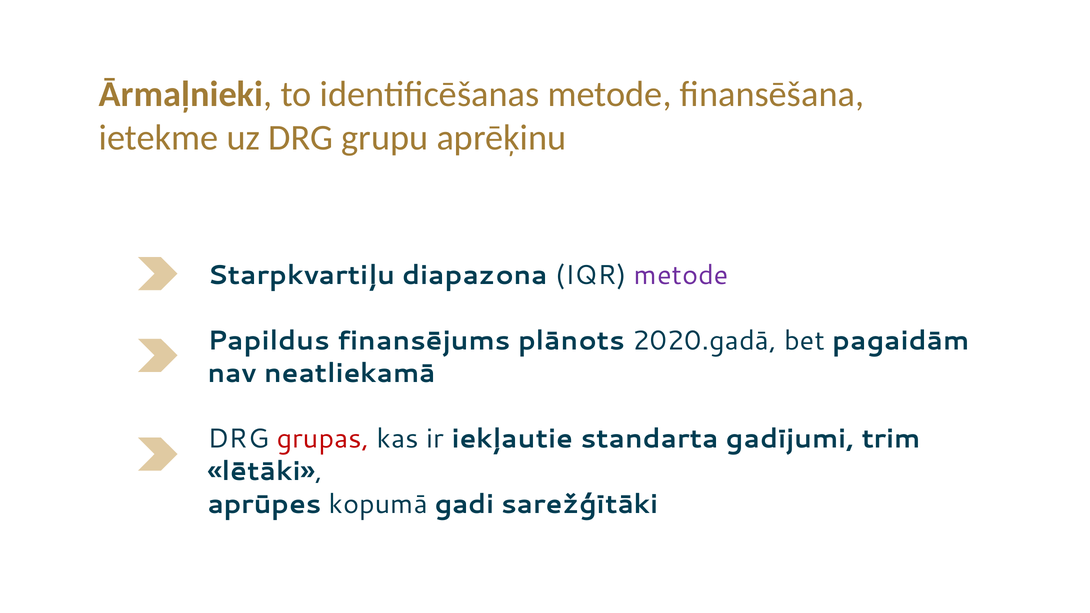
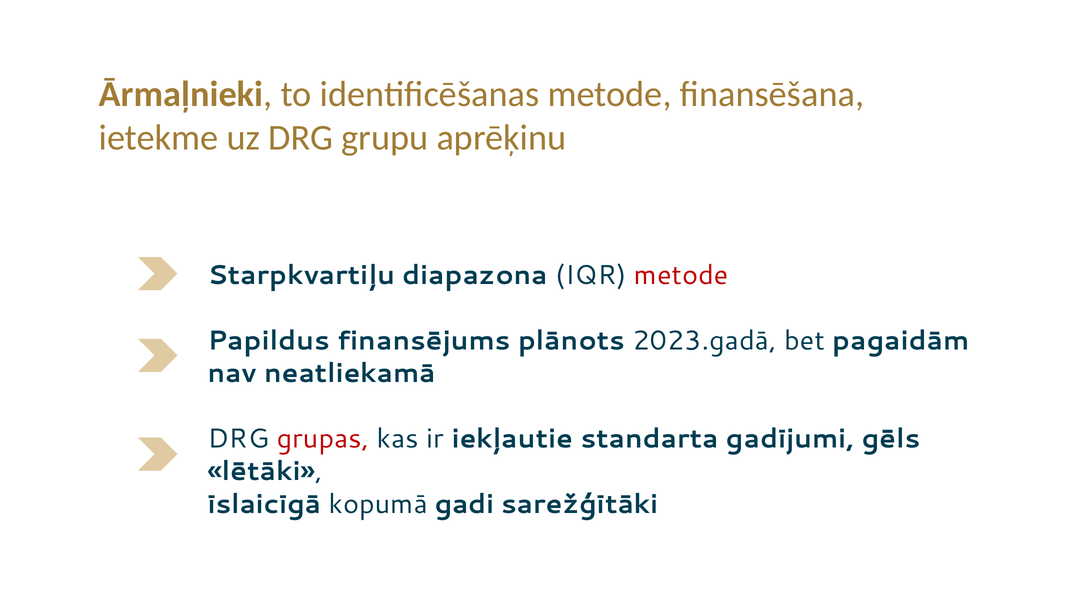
metode at (681, 275) colour: purple -> red
2020.gadā: 2020.gadā -> 2023.gadā
trim: trim -> gēls
aprūpes: aprūpes -> īslaicīgā
